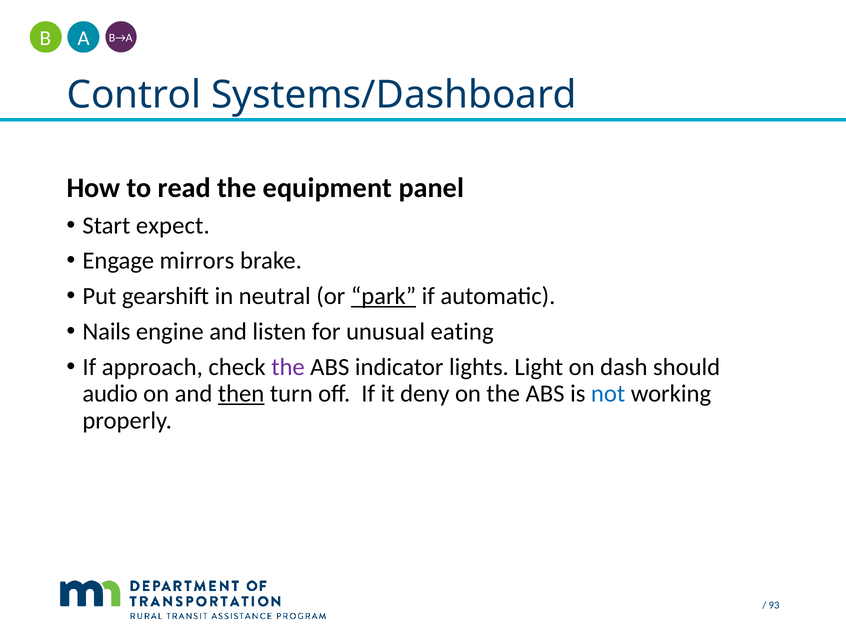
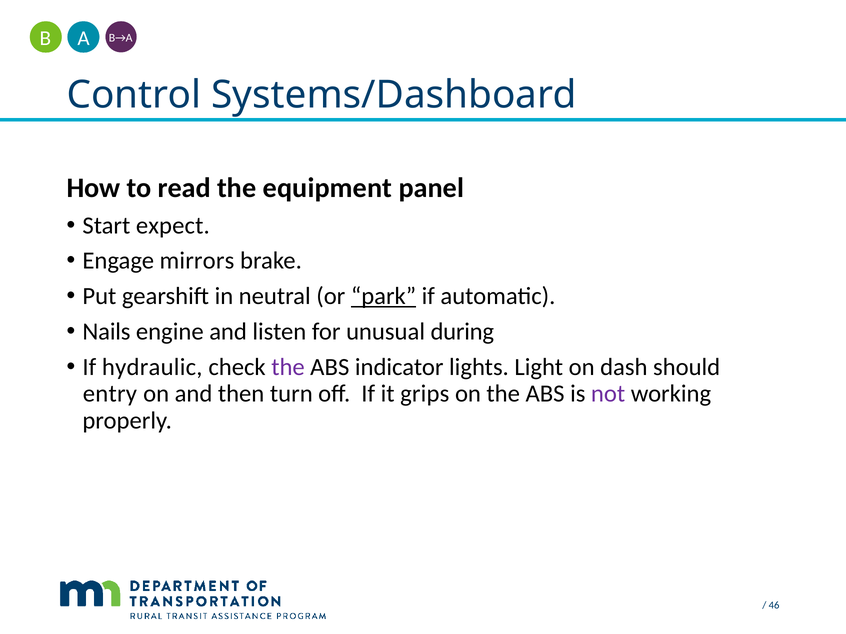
eating: eating -> during
approach: approach -> hydraulic
audio: audio -> entry
then underline: present -> none
deny: deny -> grips
not colour: blue -> purple
93: 93 -> 46
